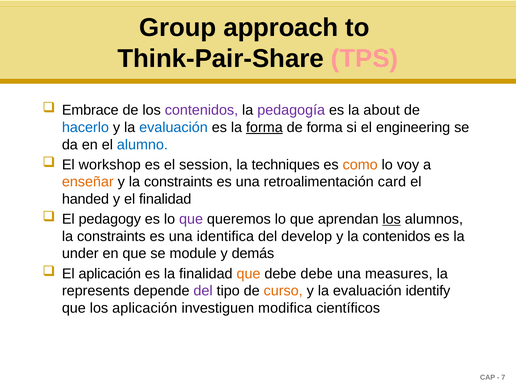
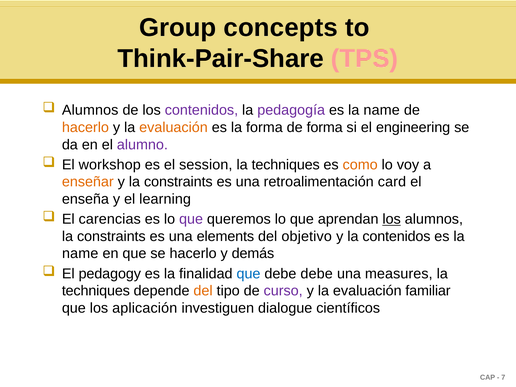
approach: approach -> concepts
Embrace at (90, 110): Embrace -> Alumnos
about at (382, 110): about -> name
hacerlo at (85, 127) colour: blue -> orange
evaluación at (173, 127) colour: blue -> orange
forma at (264, 127) underline: present -> none
alumno colour: blue -> purple
handed: handed -> enseña
el finalidad: finalidad -> learning
pedagogy: pedagogy -> carencias
identifica: identifica -> elements
develop: develop -> objetivo
under at (80, 254): under -> name
se module: module -> hacerlo
El aplicación: aplicación -> pedagogy
que at (248, 274) colour: orange -> blue
represents at (96, 291): represents -> techniques
del at (203, 291) colour: purple -> orange
curso colour: orange -> purple
identify: identify -> familiar
modifica: modifica -> dialogue
